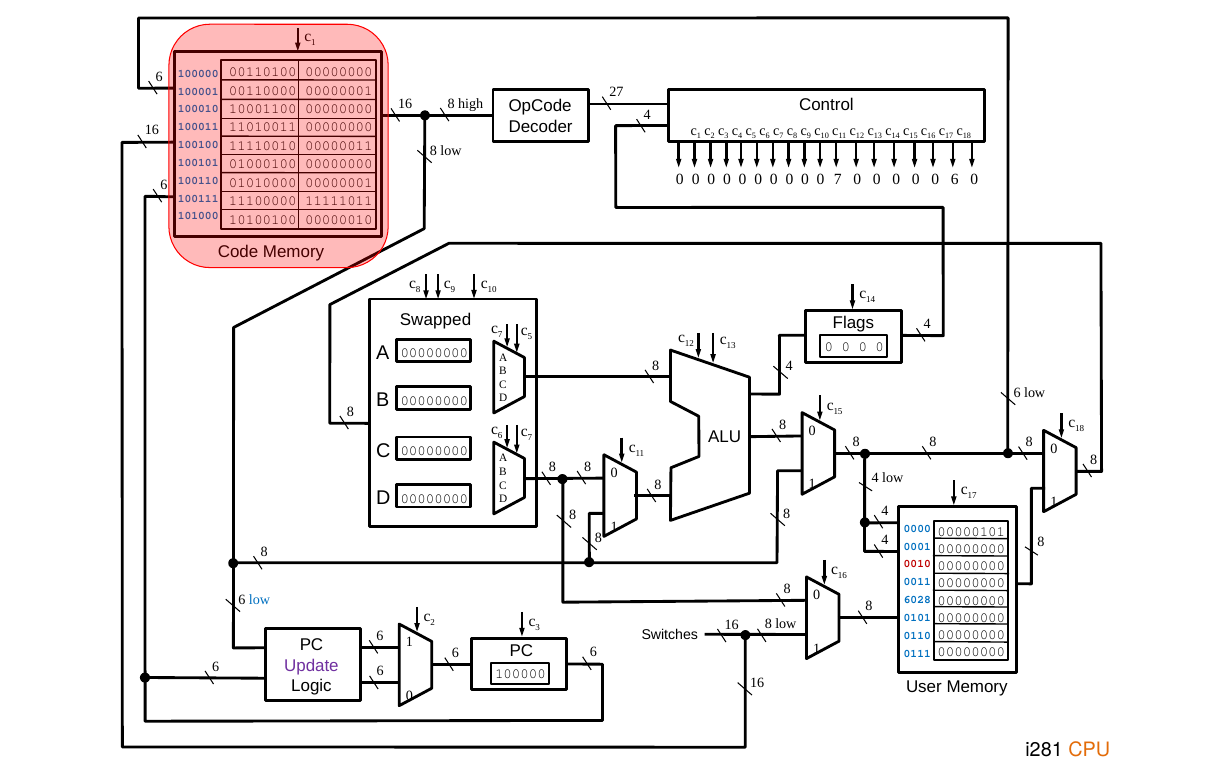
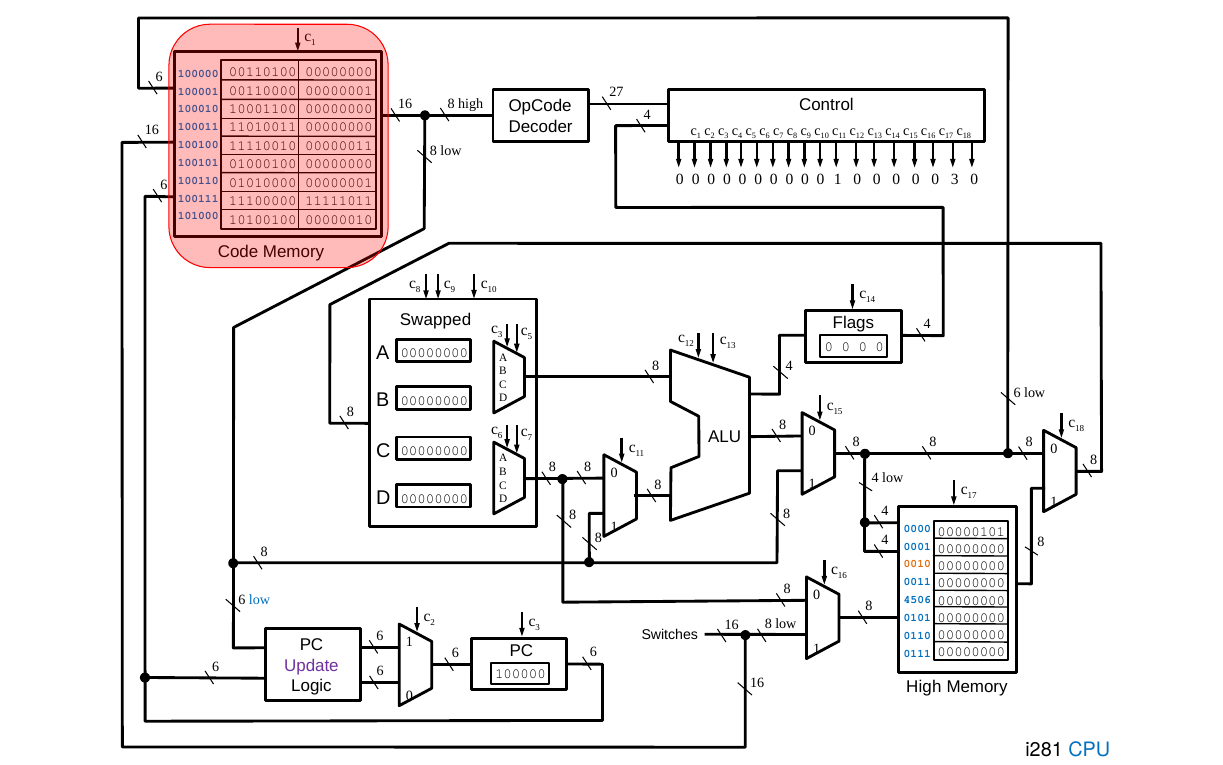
0 0 7: 7 -> 1
0 6: 6 -> 3
7 at (500, 334): 7 -> 3
0010 colour: red -> orange
6028: 6028 -> 4506
User at (924, 687): User -> High
CPU colour: orange -> blue
